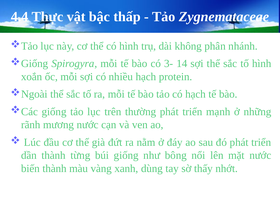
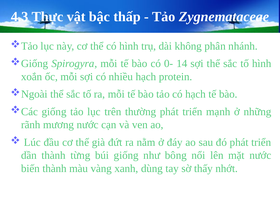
4.4: 4.4 -> 4.3
3-: 3- -> 0-
